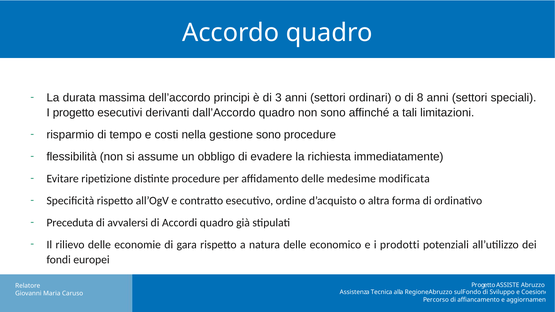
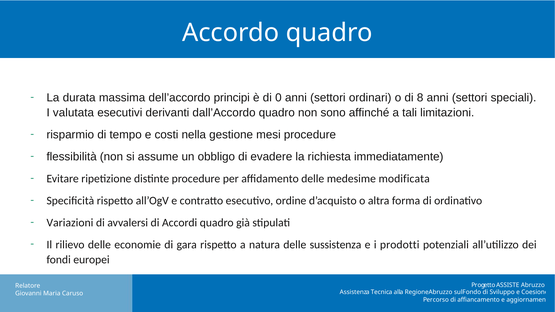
3: 3 -> 0
I progetto: progetto -> valutata
gestione sono: sono -> mesi
Preceduta: Preceduta -> Variazioni
economico: economico -> sussistenza
